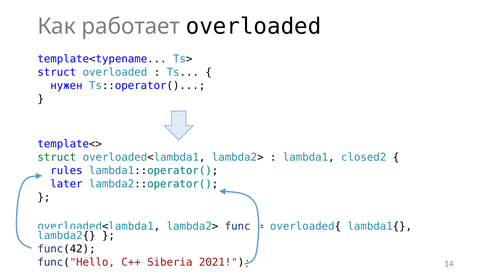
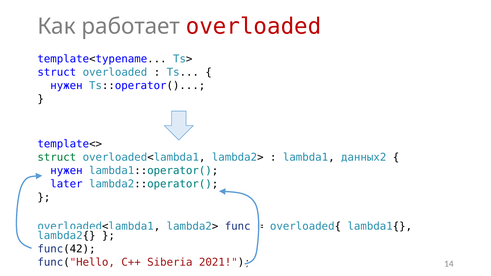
overloaded at (254, 27) colour: black -> red
closed2: closed2 -> данных2
rules at (66, 171): rules -> нужен
